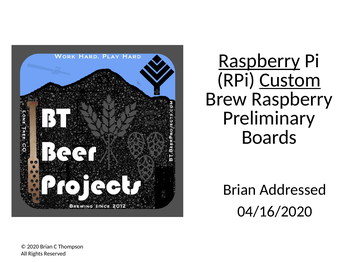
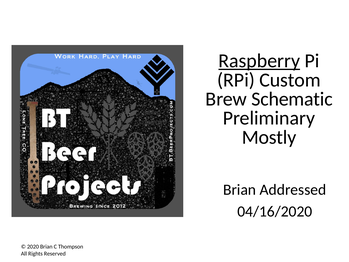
Custom underline: present -> none
Brew Raspberry: Raspberry -> Schematic
Boards: Boards -> Mostly
